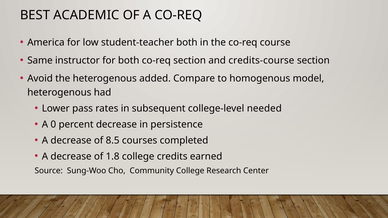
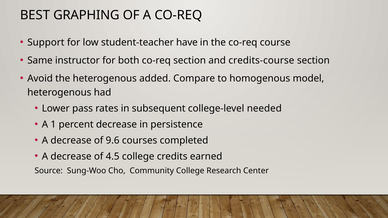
ACADEMIC: ACADEMIC -> GRAPHING
America: America -> Support
student-teacher both: both -> have
0: 0 -> 1
8.5: 8.5 -> 9.6
1.8: 1.8 -> 4.5
